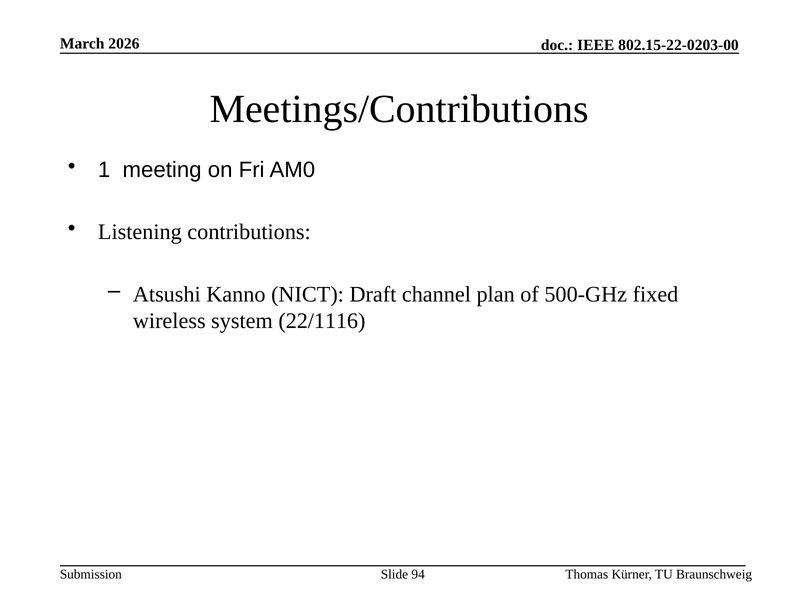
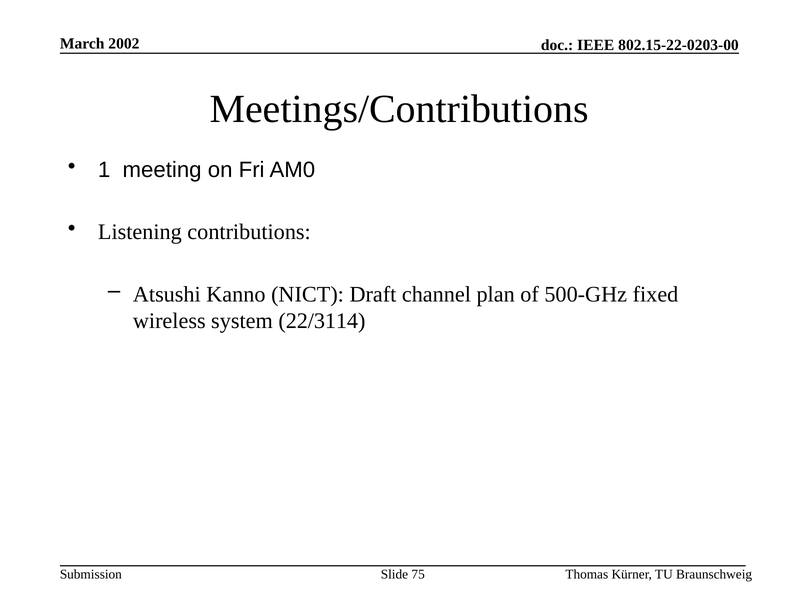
2026: 2026 -> 2002
22/1116: 22/1116 -> 22/3114
94: 94 -> 75
